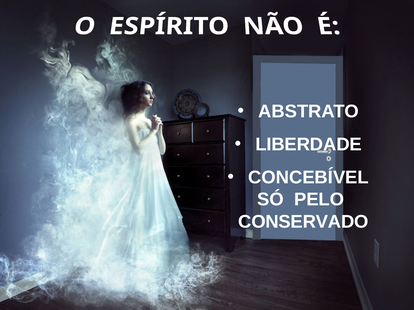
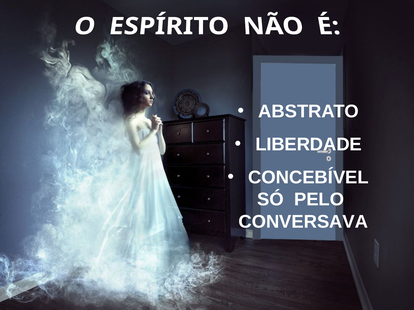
CONSERVADO: CONSERVADO -> CONVERSAVA
